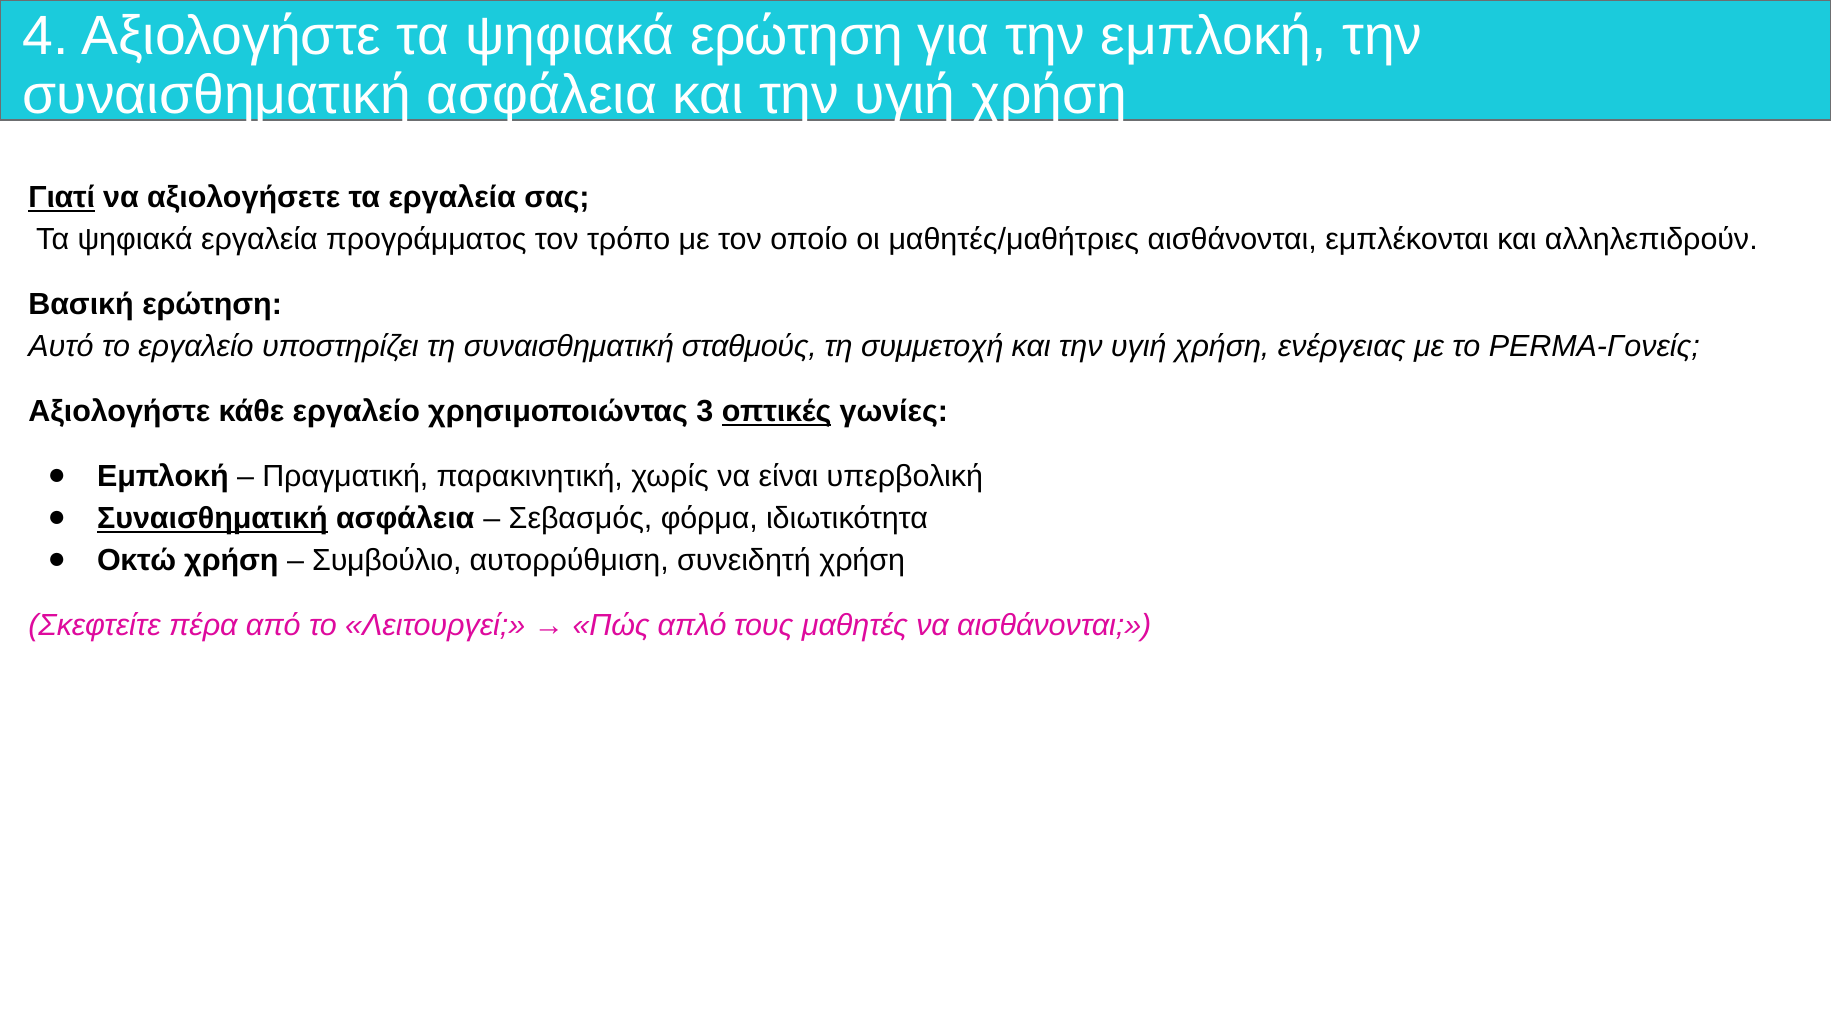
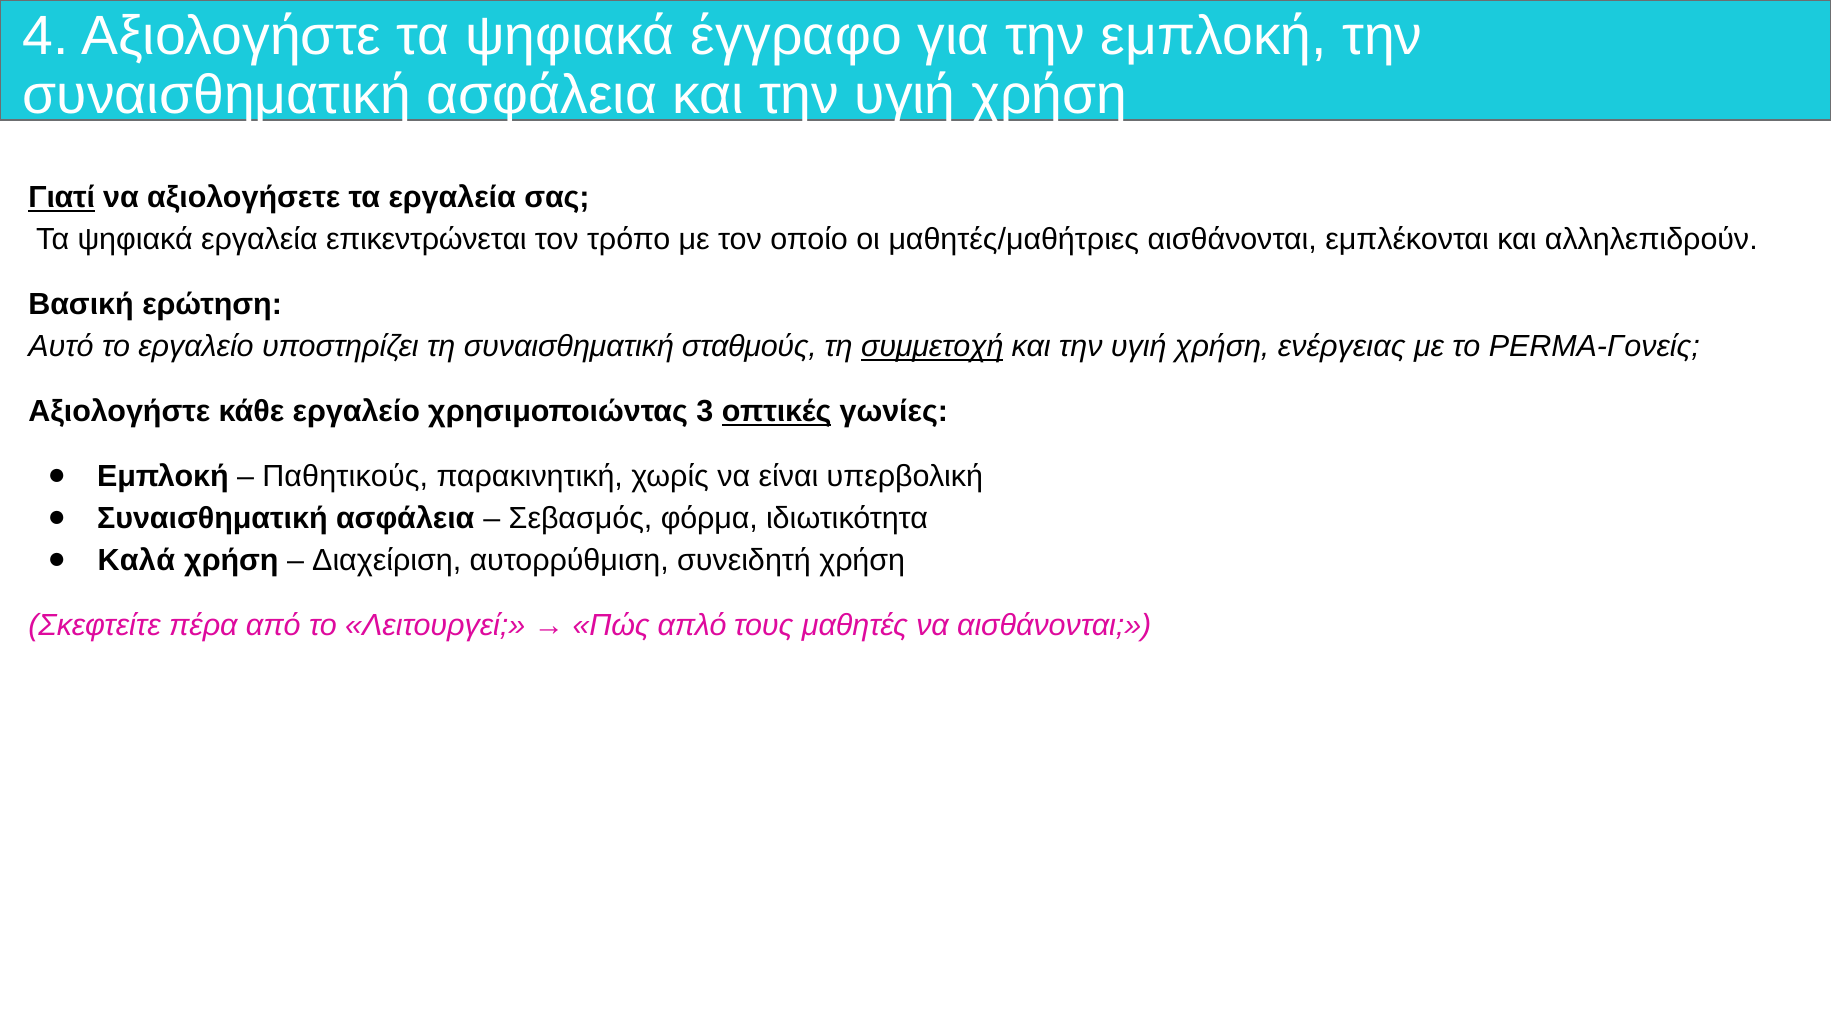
ψηφιακά ερώτηση: ερώτηση -> έγγραφο
προγράμματος: προγράμματος -> επικεντρώνεται
συμμετοχή underline: none -> present
Πραγματική: Πραγματική -> Παθητικούς
Συναισθηματική at (212, 518) underline: present -> none
Οκτώ: Οκτώ -> Καλά
Συμβούλιο: Συμβούλιο -> Διαχείριση
